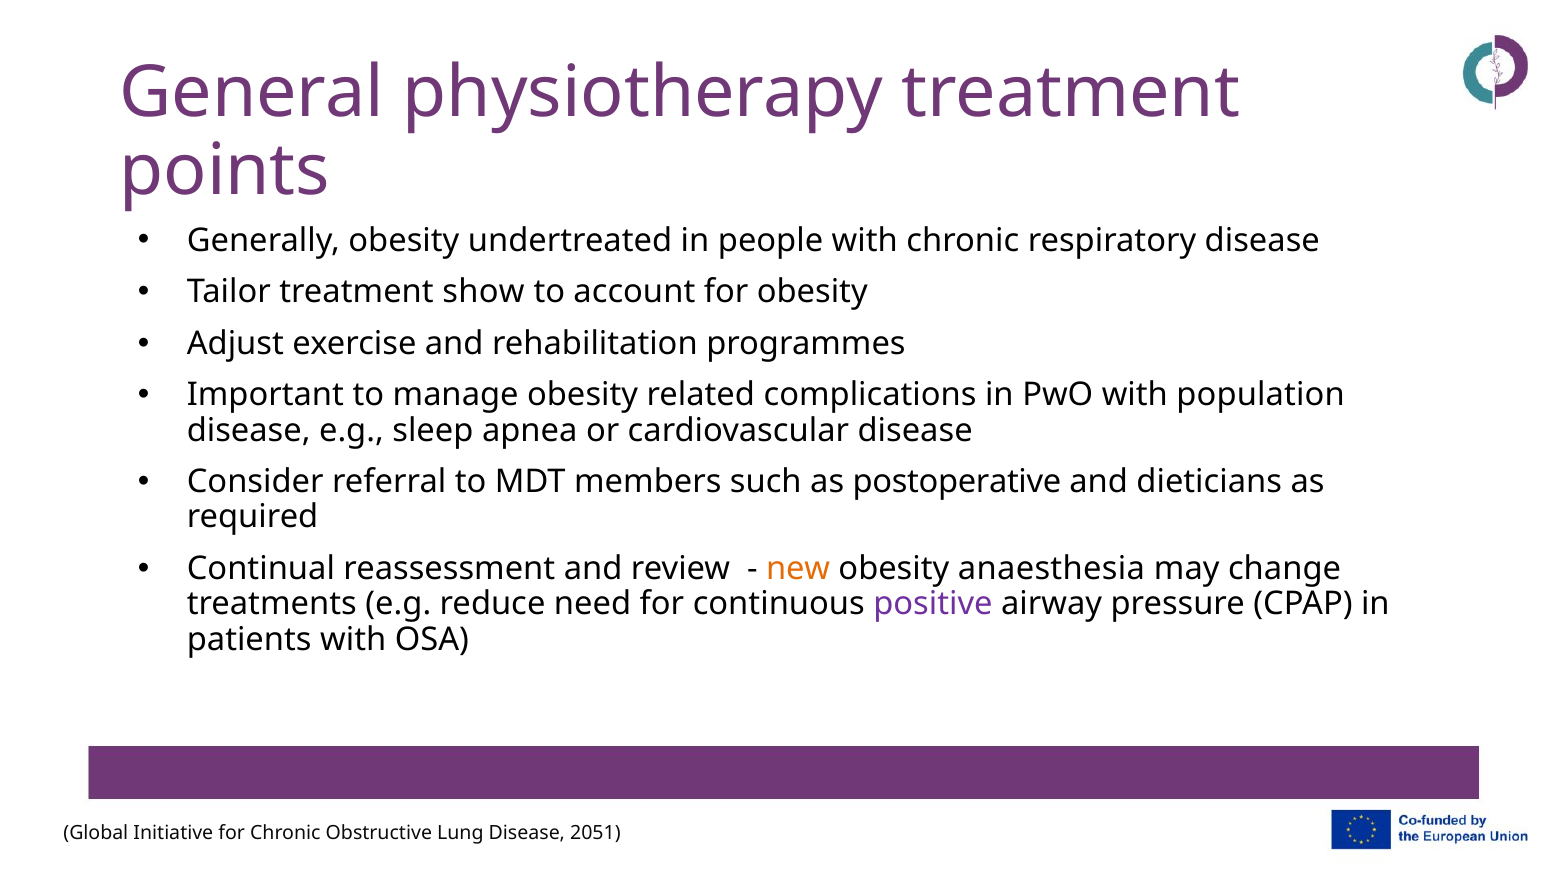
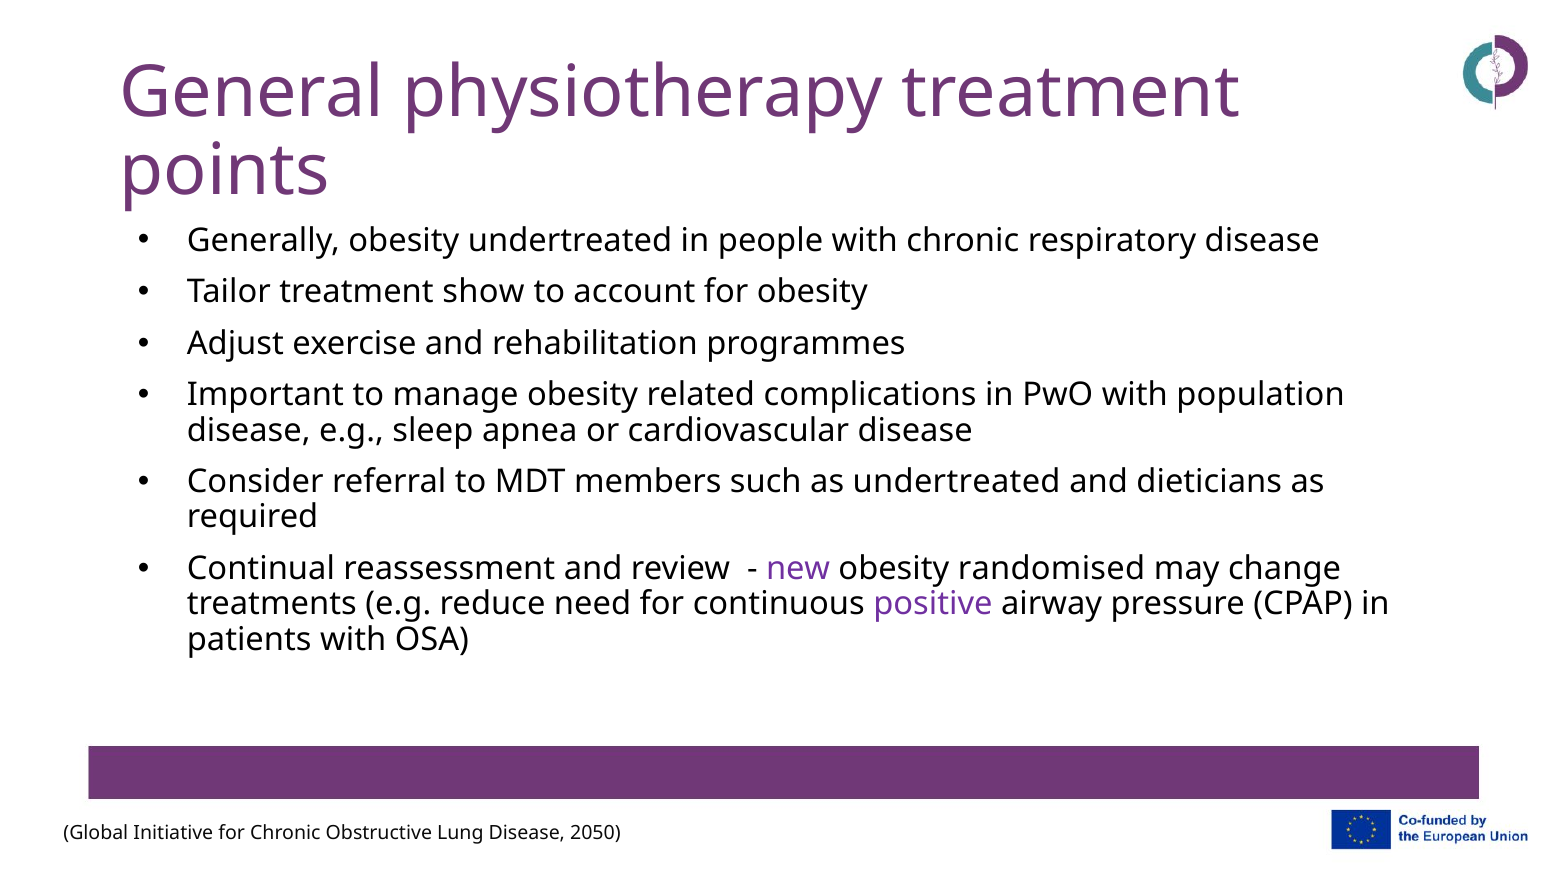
as postoperative: postoperative -> undertreated
new colour: orange -> purple
anaesthesia: anaesthesia -> randomised
2051: 2051 -> 2050
